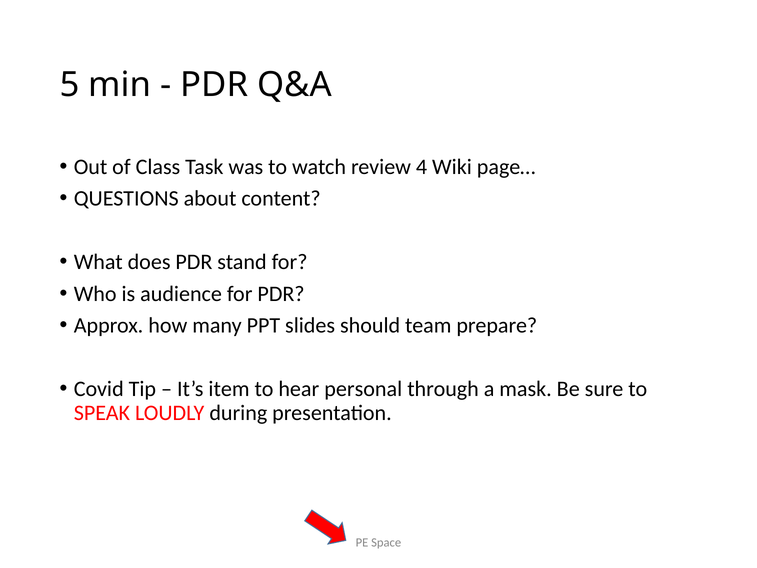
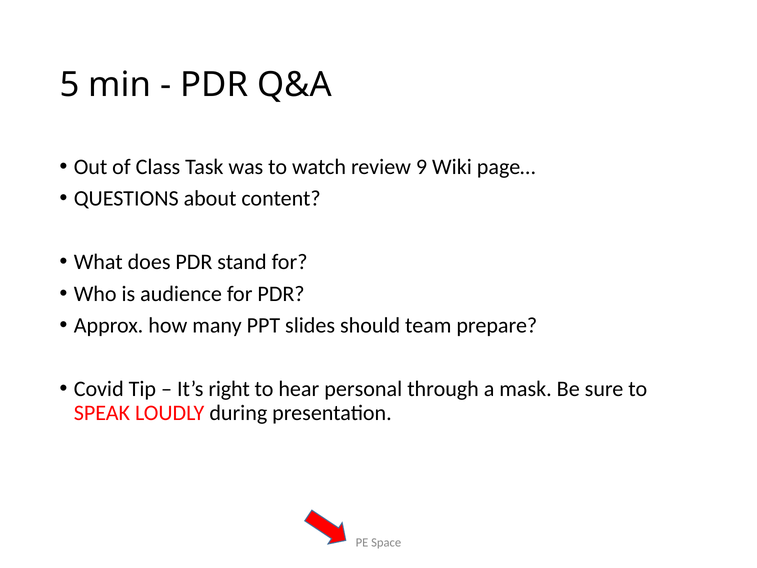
4: 4 -> 9
item: item -> right
